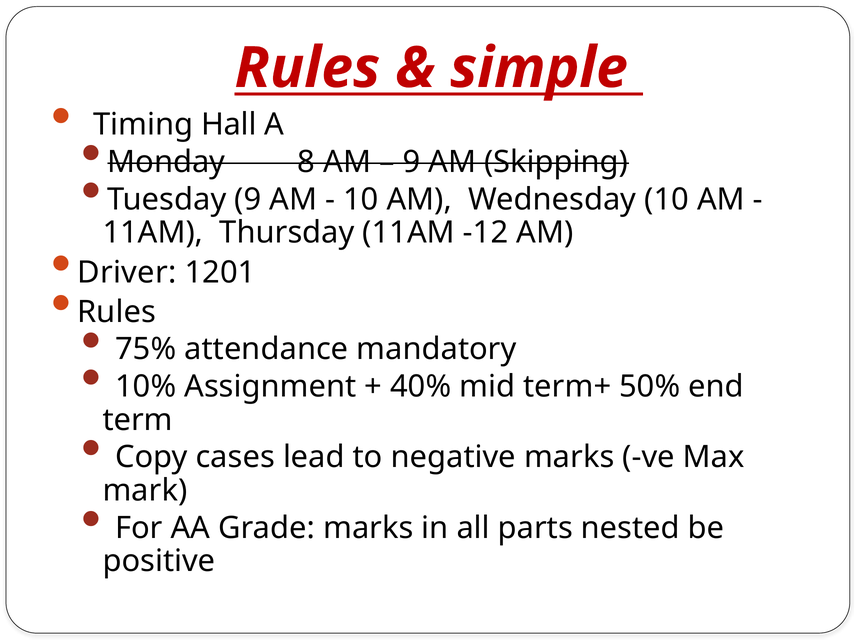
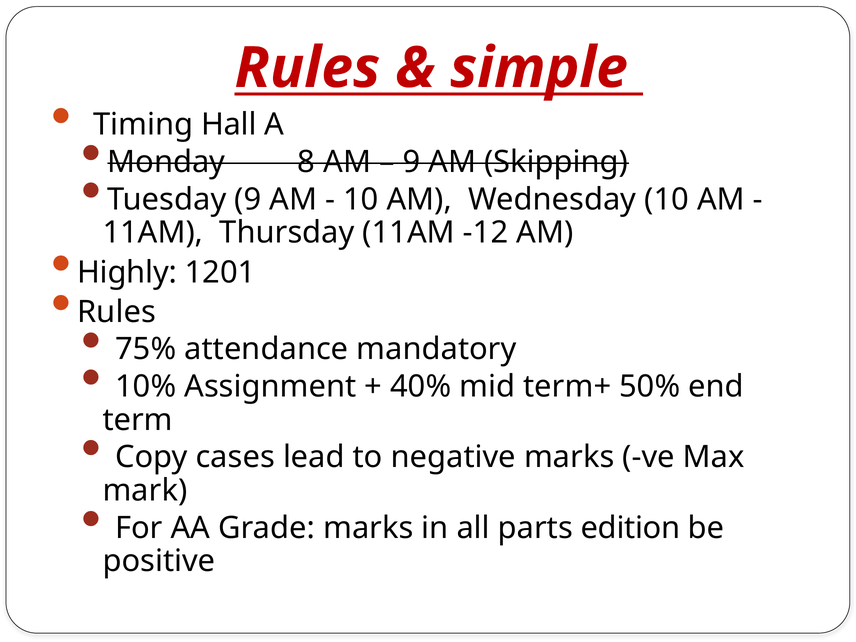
Driver: Driver -> Highly
nested: nested -> edition
